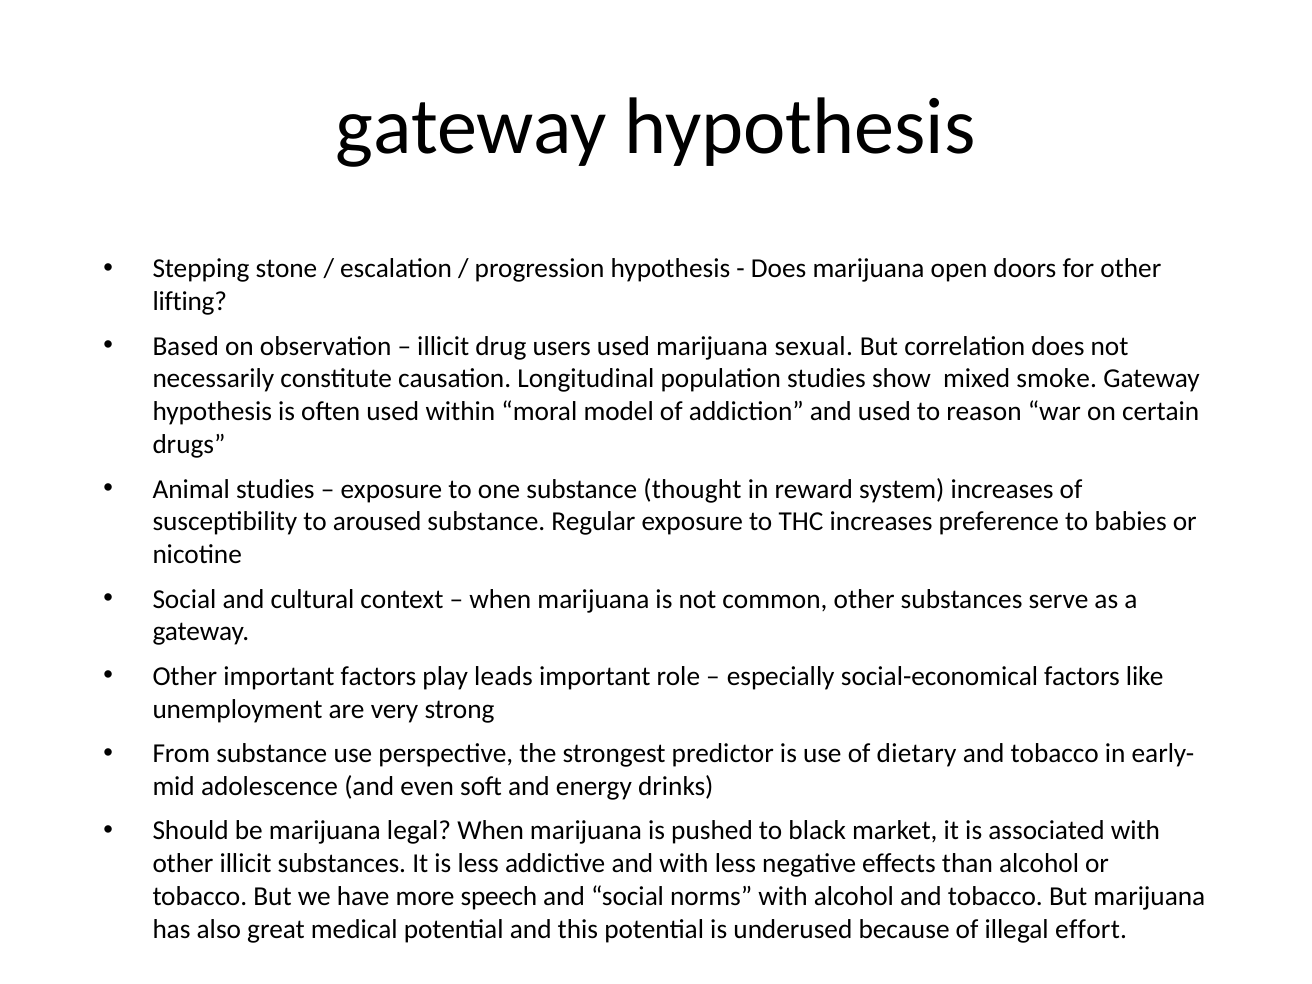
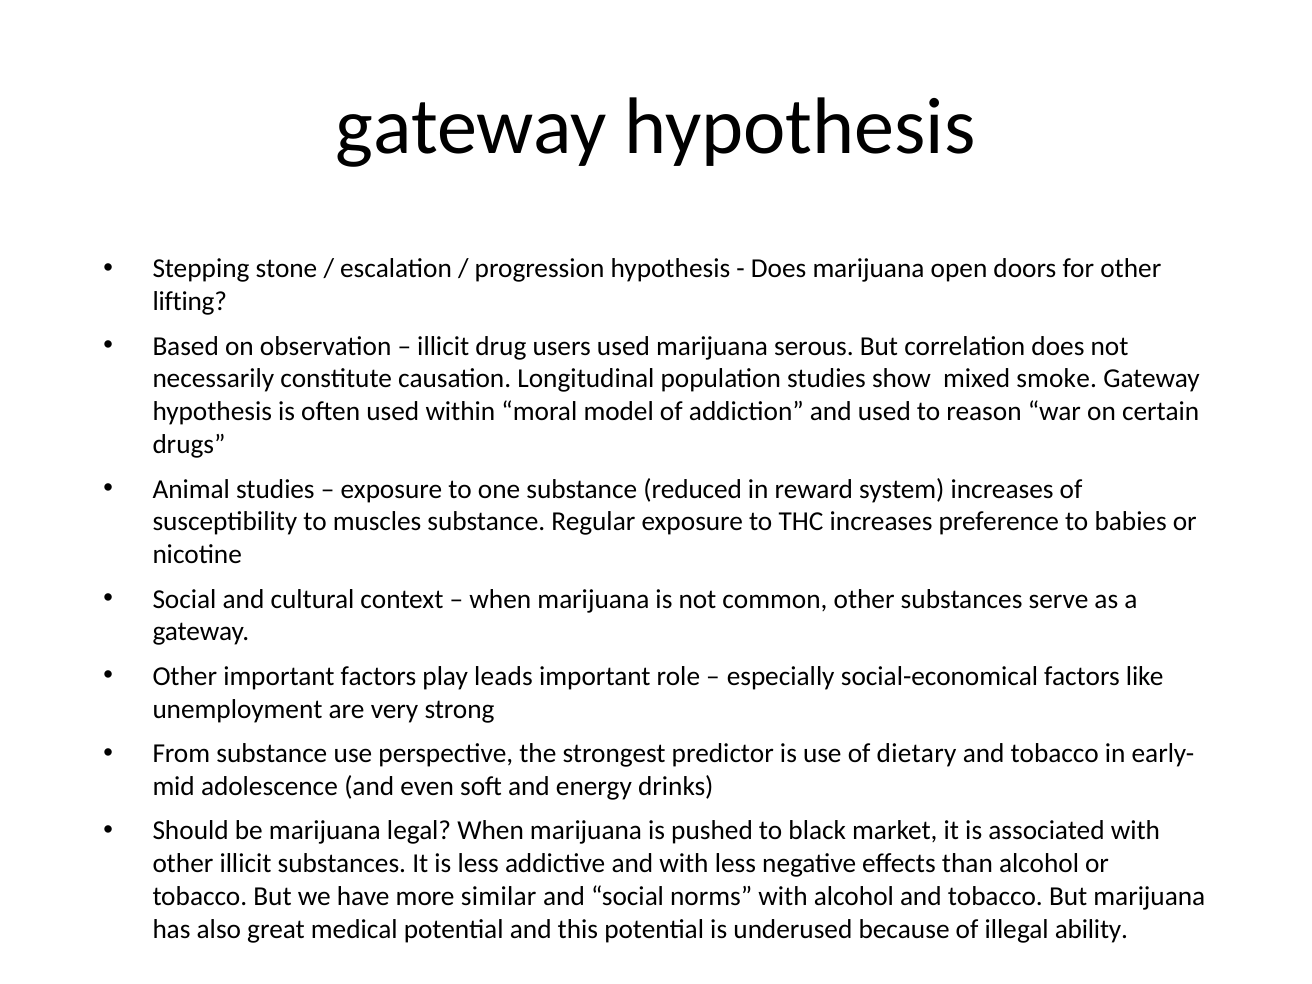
sexual: sexual -> serous
thought: thought -> reduced
aroused: aroused -> muscles
speech: speech -> similar
effort: effort -> ability
